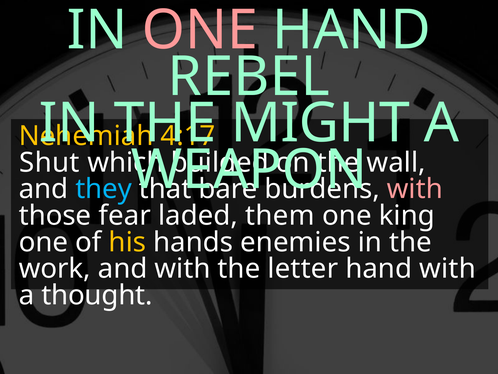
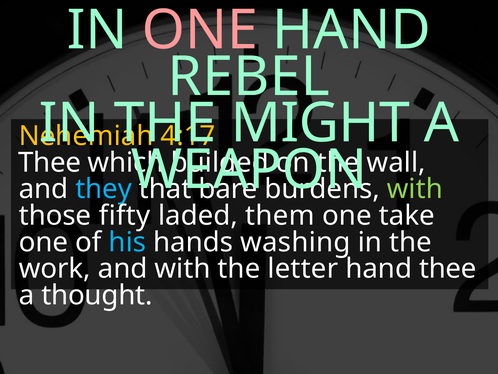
Shut at (49, 162): Shut -> Thee
with at (415, 189) colour: pink -> light green
fear: fear -> fifty
king: king -> take
his colour: yellow -> light blue
enemies: enemies -> washing
hand with: with -> thee
